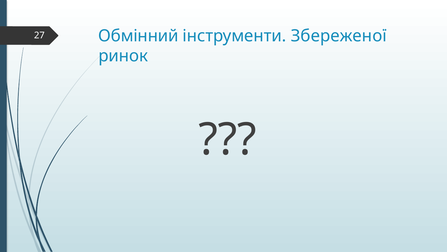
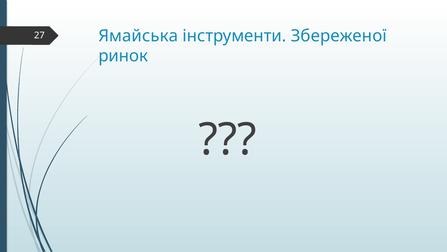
Обмінний: Обмінний -> Ямайська
